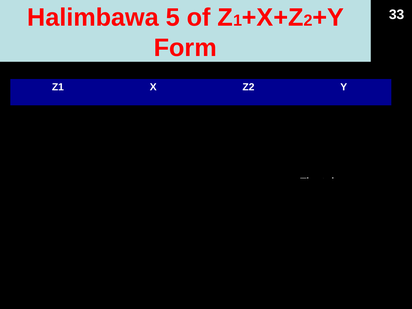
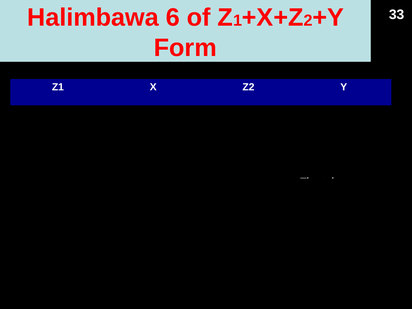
5: 5 -> 6
